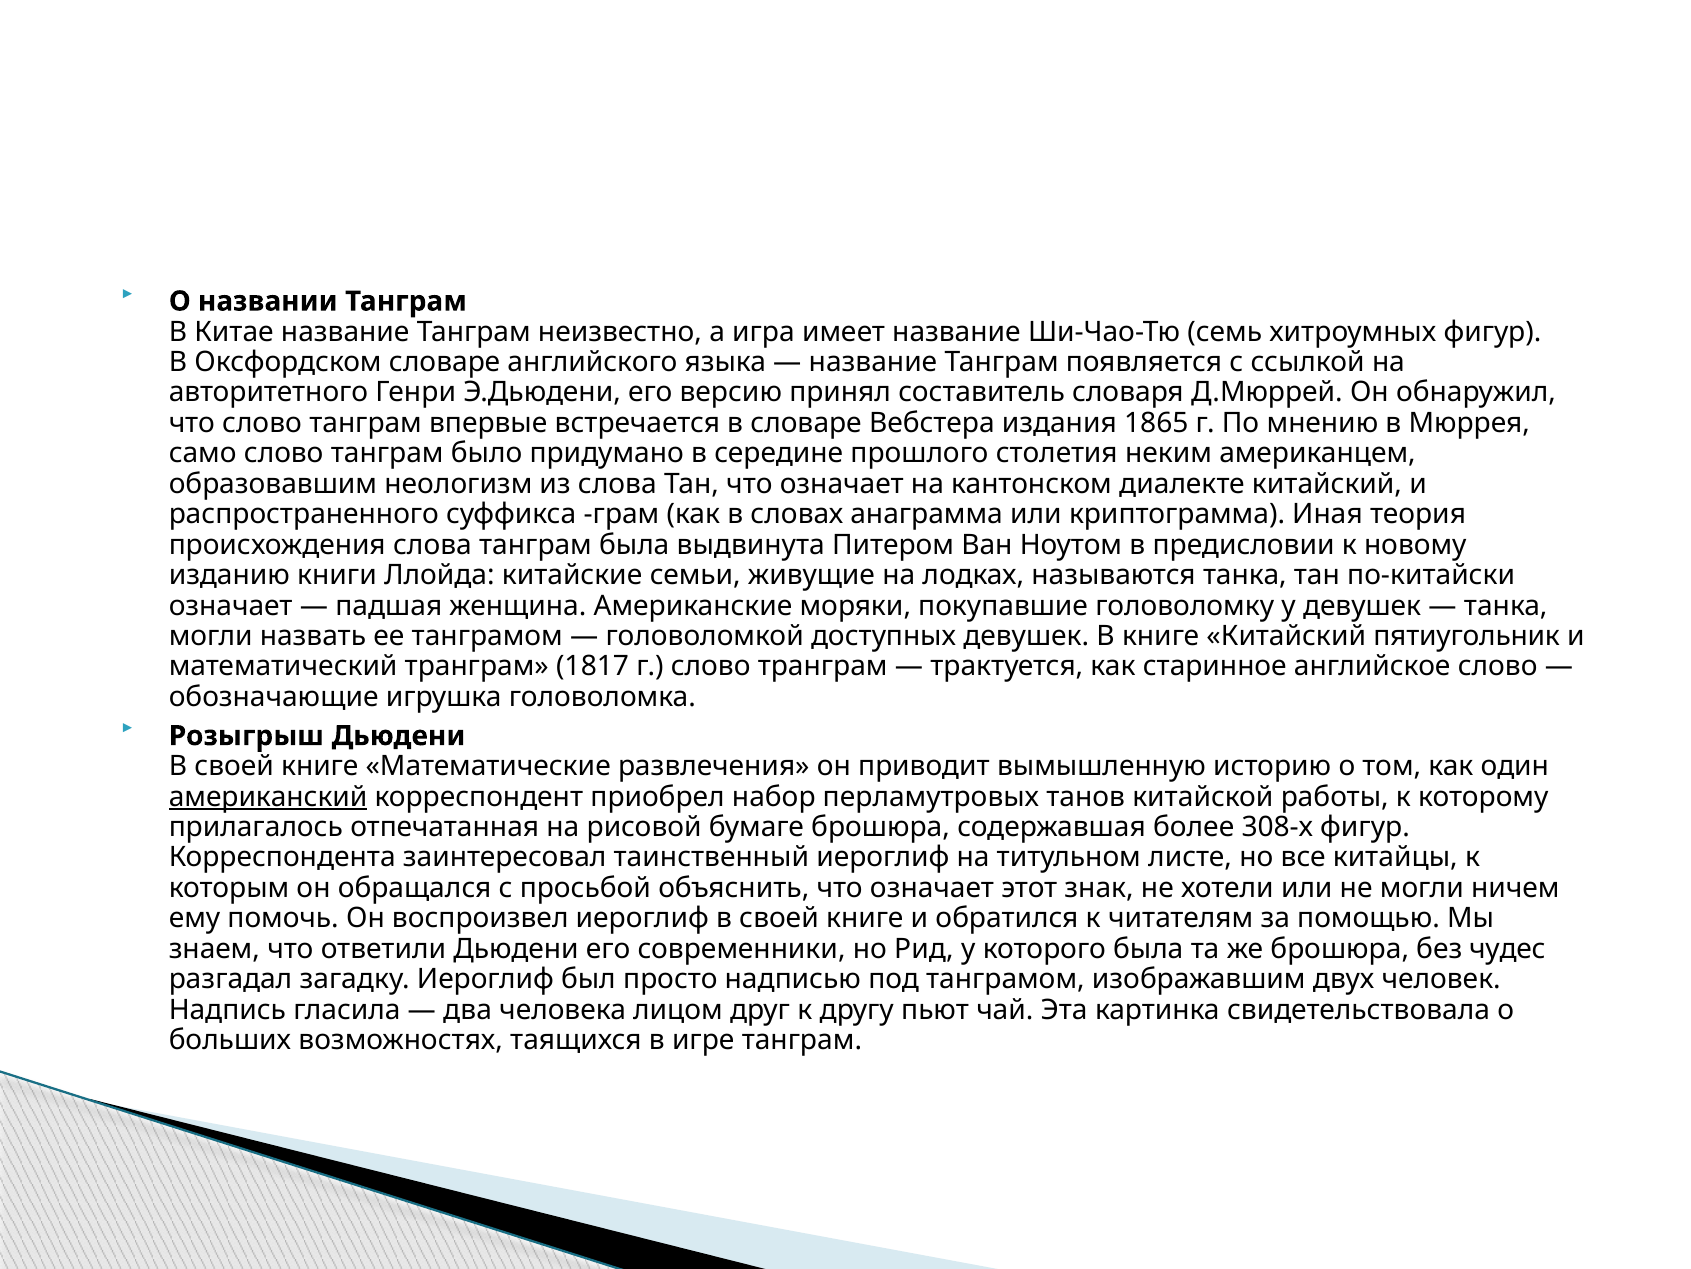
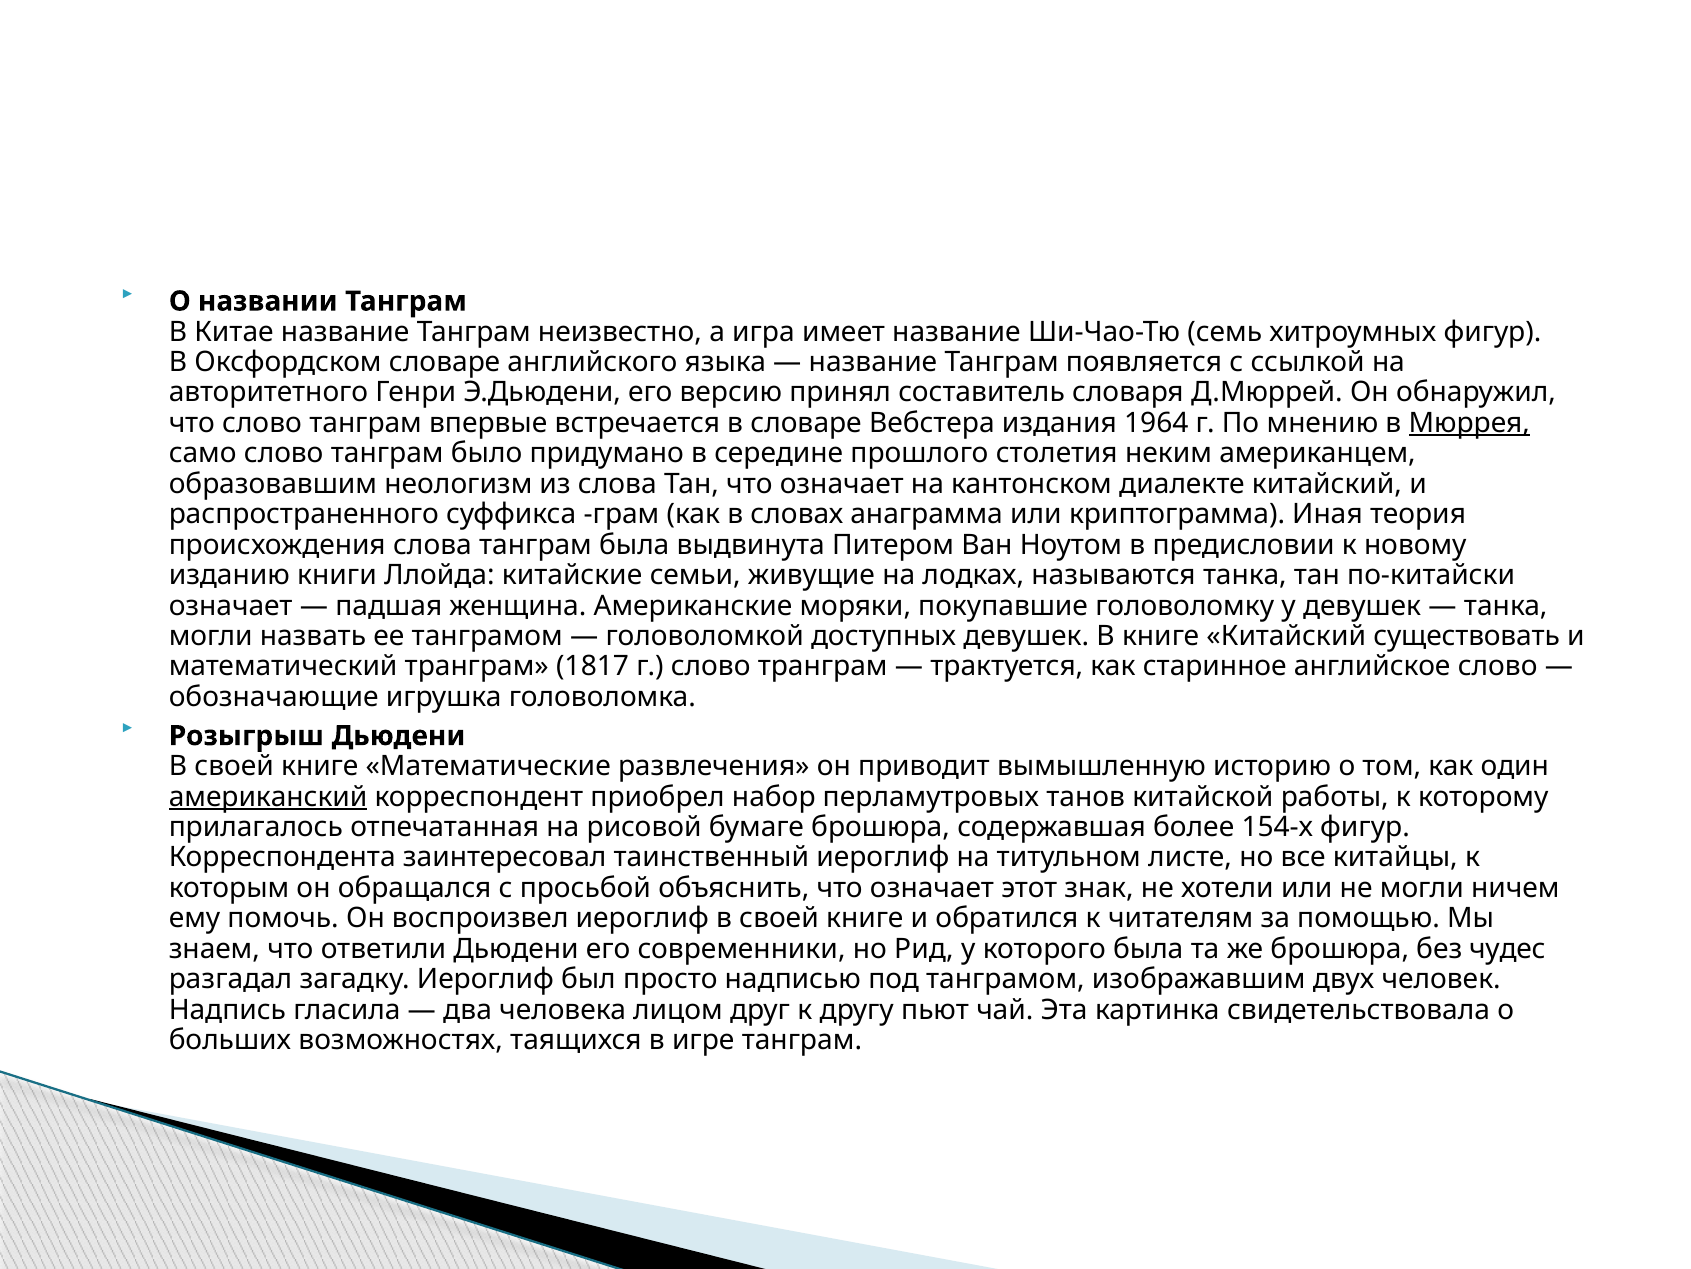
1865: 1865 -> 1964
Мюррея underline: none -> present
пятиугольник: пятиугольник -> существовать
308-х: 308-х -> 154-х
